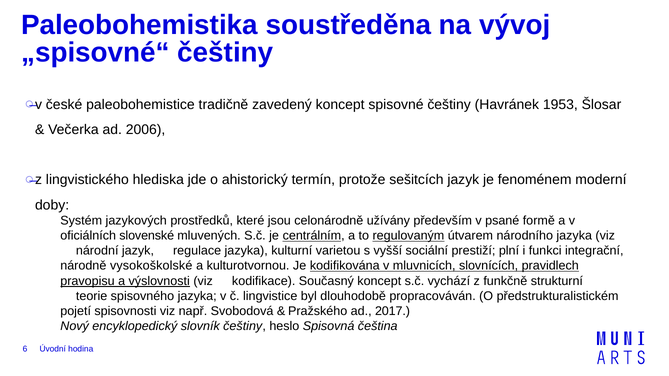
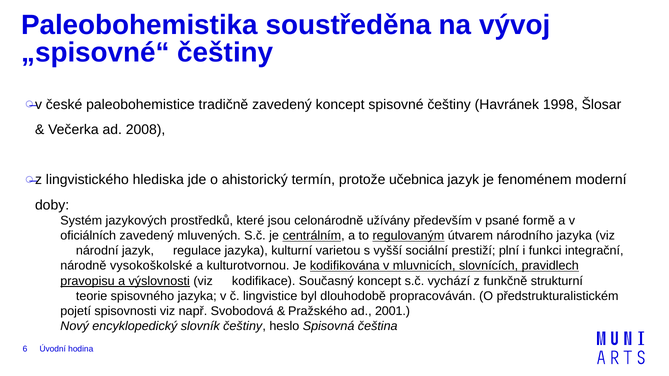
1953: 1953 -> 1998
2006: 2006 -> 2008
sešitcích: sešitcích -> učebnica
oficiálních slovenské: slovenské -> zavedený
2017: 2017 -> 2001
